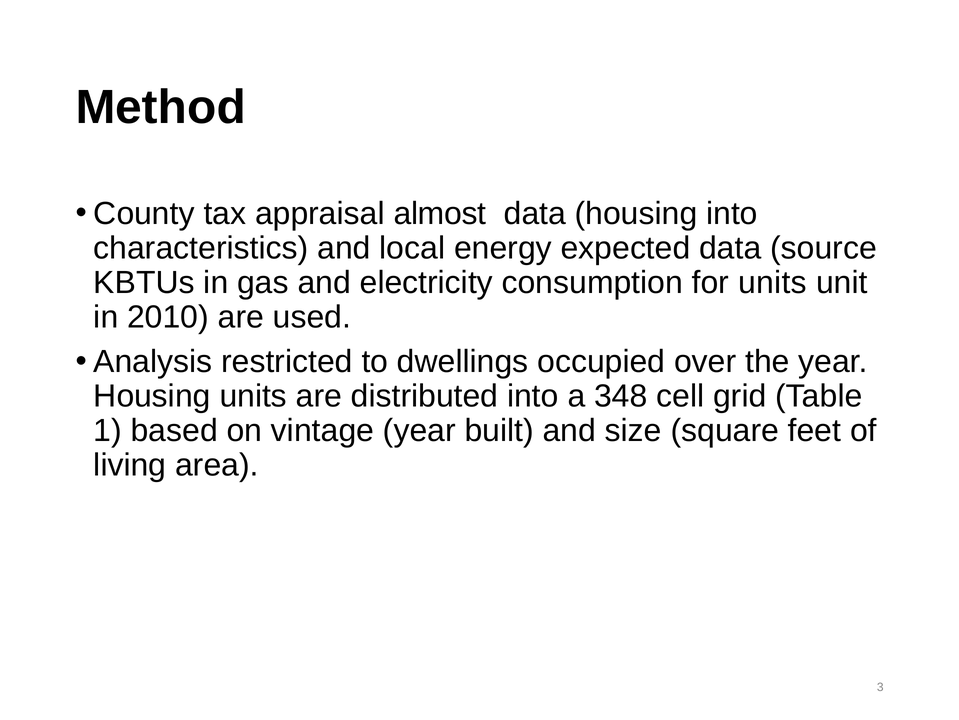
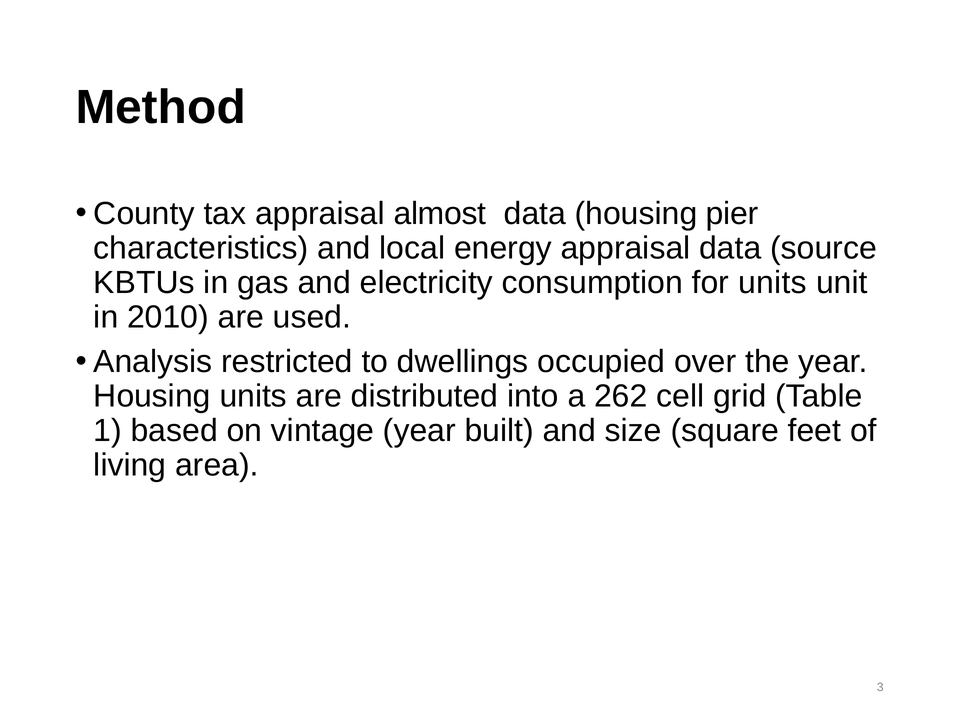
housing into: into -> pier
energy expected: expected -> appraisal
348: 348 -> 262
